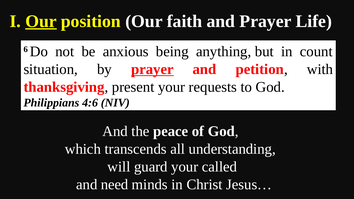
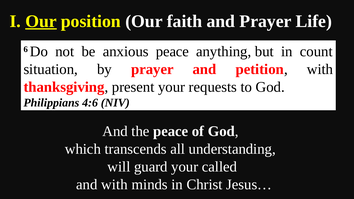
anxious being: being -> peace
prayer at (152, 69) underline: present -> none
and need: need -> with
